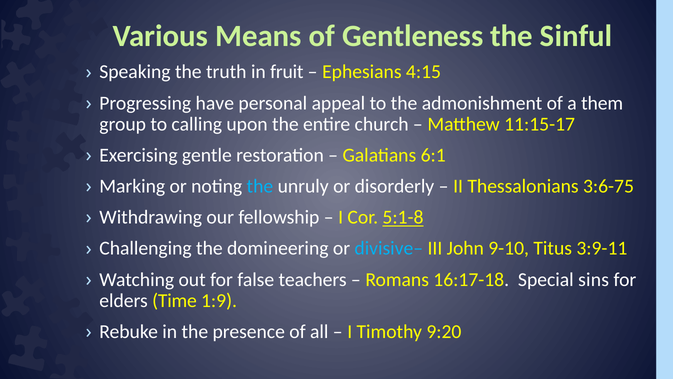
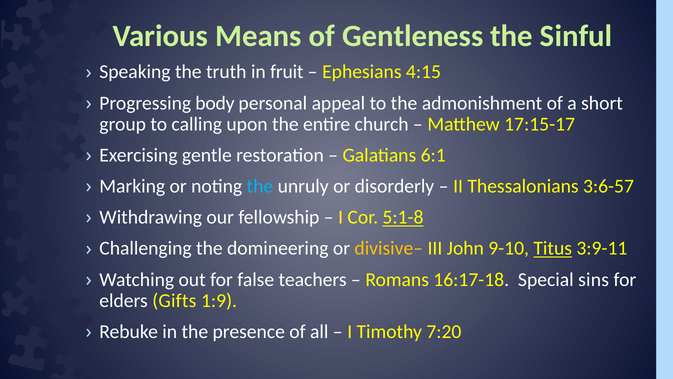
have: have -> body
them: them -> short
11:15-17: 11:15-17 -> 17:15-17
3:6-75: 3:6-75 -> 3:6-57
divisive– colour: light blue -> yellow
Titus underline: none -> present
Time: Time -> Gifts
9:20: 9:20 -> 7:20
